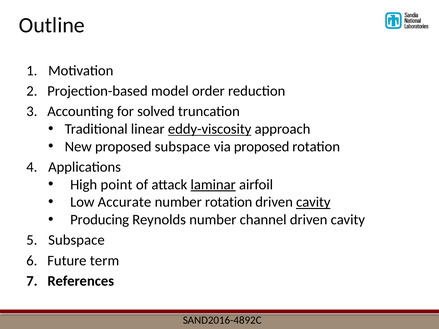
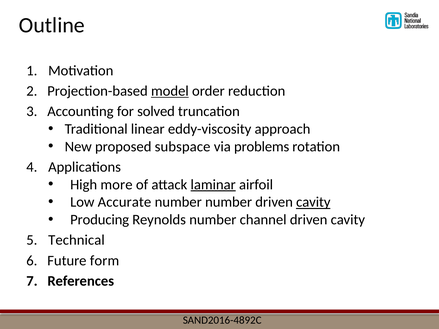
model underline: none -> present
eddy-viscosity underline: present -> none
via proposed: proposed -> problems
point: point -> more
number rotation: rotation -> number
Subspace at (76, 240): Subspace -> Technical
term: term -> form
